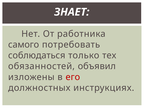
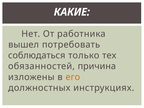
ЗНАЕТ: ЗНАЕТ -> КАКИЕ
самого: самого -> вышел
объявил: объявил -> причина
его colour: red -> orange
